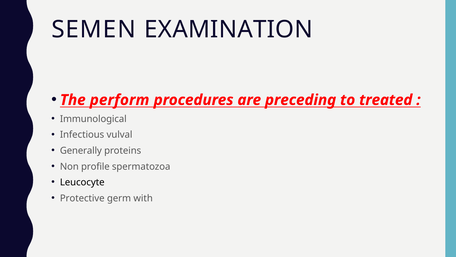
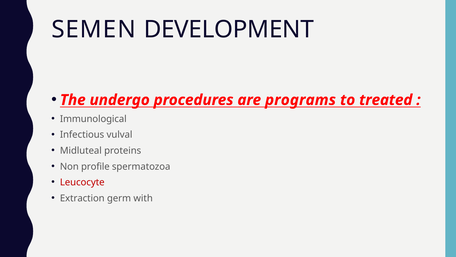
EXAMINATION: EXAMINATION -> DEVELOPMENT
perform: perform -> undergo
preceding: preceding -> programs
Generally: Generally -> Midluteal
Leucocyte colour: black -> red
Protective: Protective -> Extraction
